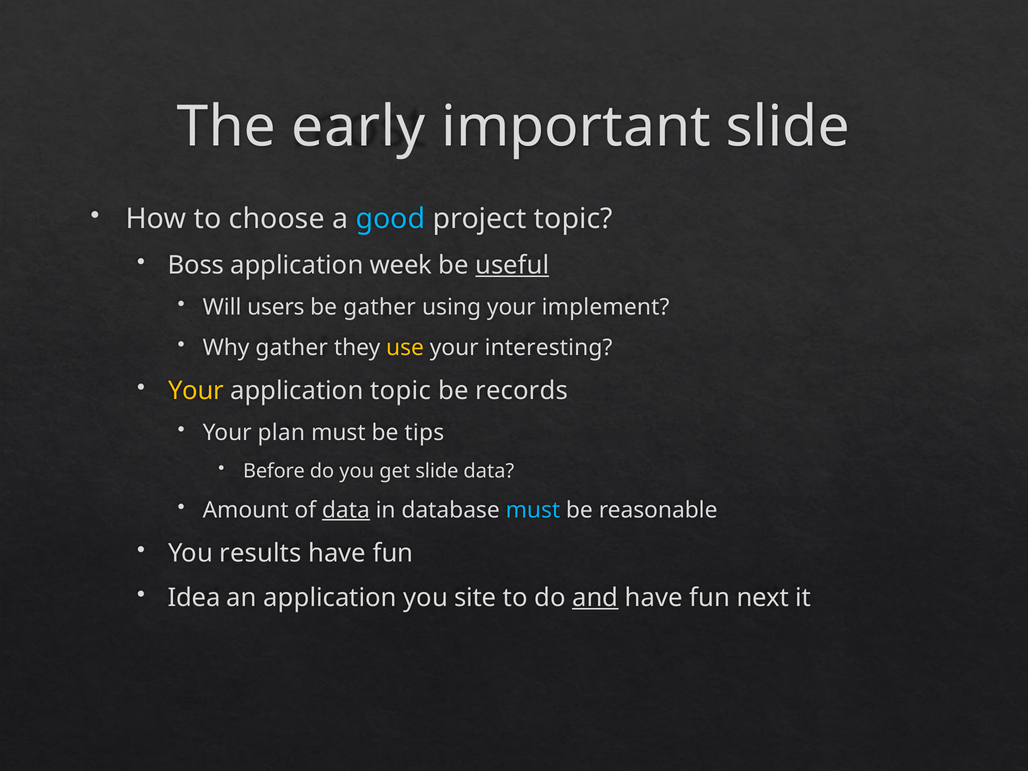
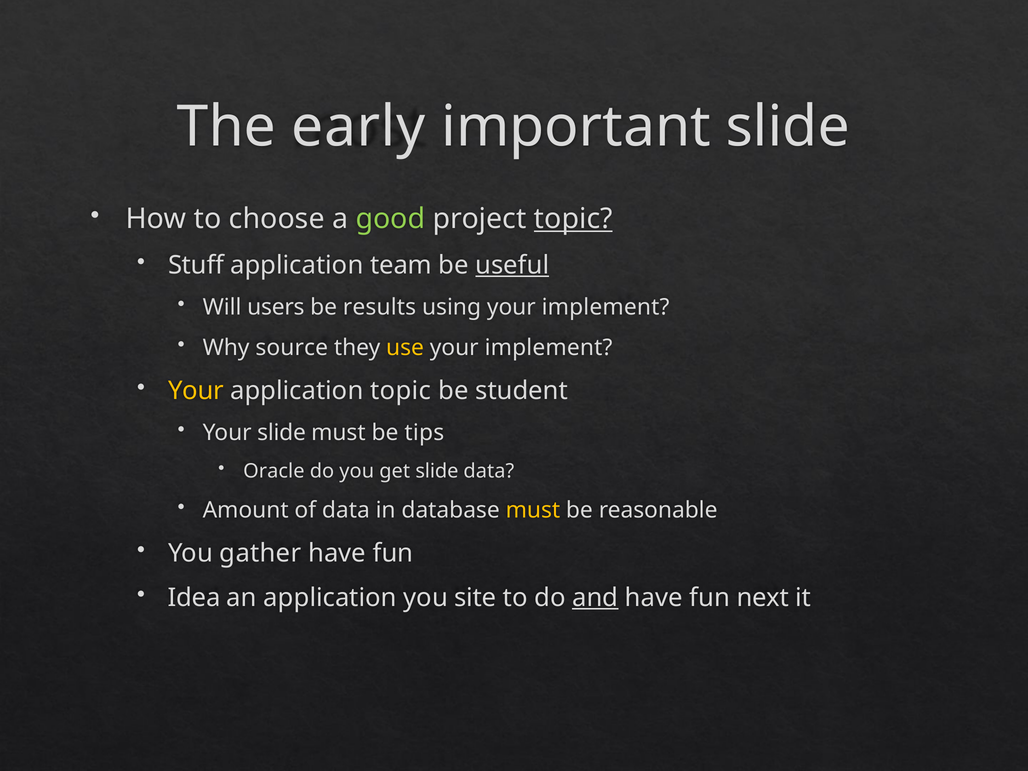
good colour: light blue -> light green
topic at (573, 219) underline: none -> present
Boss: Boss -> Stuff
week: week -> team
be gather: gather -> results
Why gather: gather -> source
interesting at (549, 348): interesting -> implement
records: records -> student
Your plan: plan -> slide
Before: Before -> Oracle
data at (346, 510) underline: present -> none
must at (533, 510) colour: light blue -> yellow
results: results -> gather
